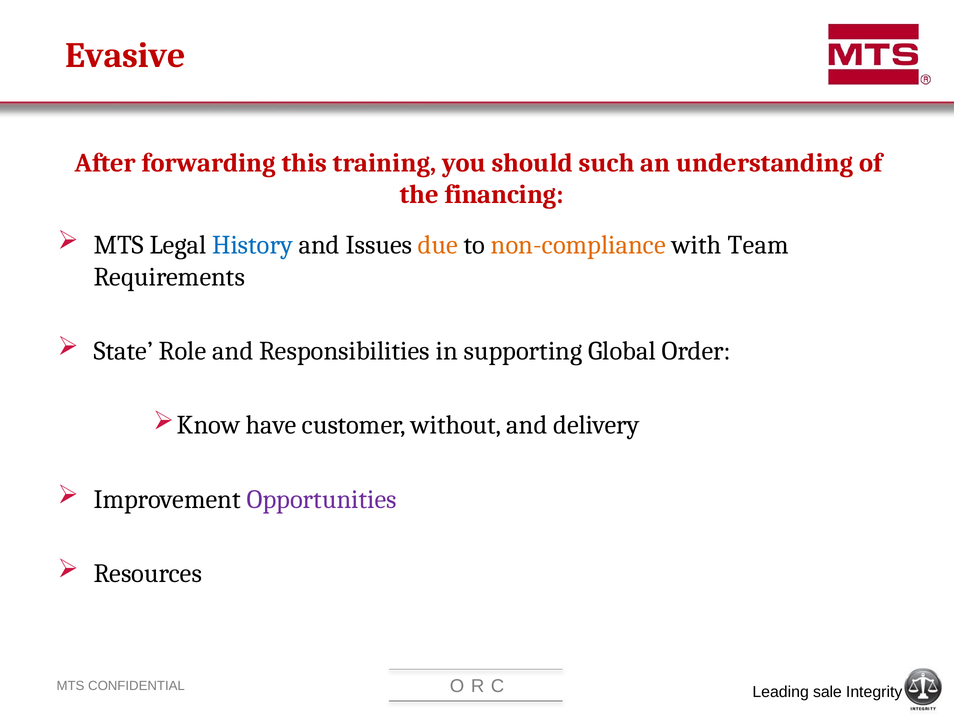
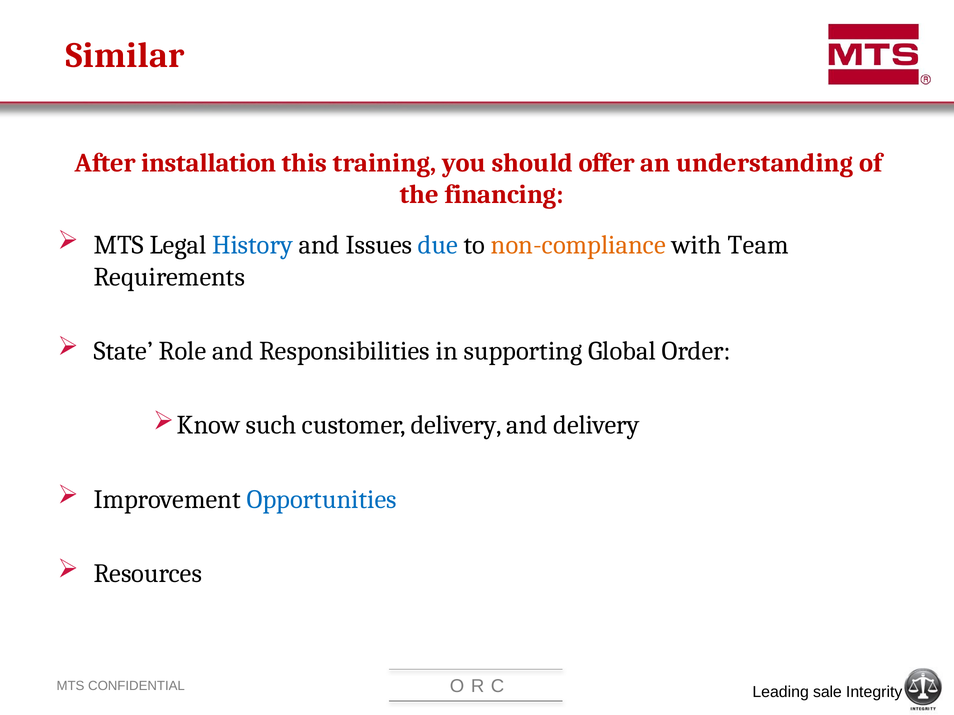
Evasive: Evasive -> Similar
forwarding: forwarding -> installation
such: such -> offer
due colour: orange -> blue
have: have -> such
customer without: without -> delivery
Opportunities colour: purple -> blue
